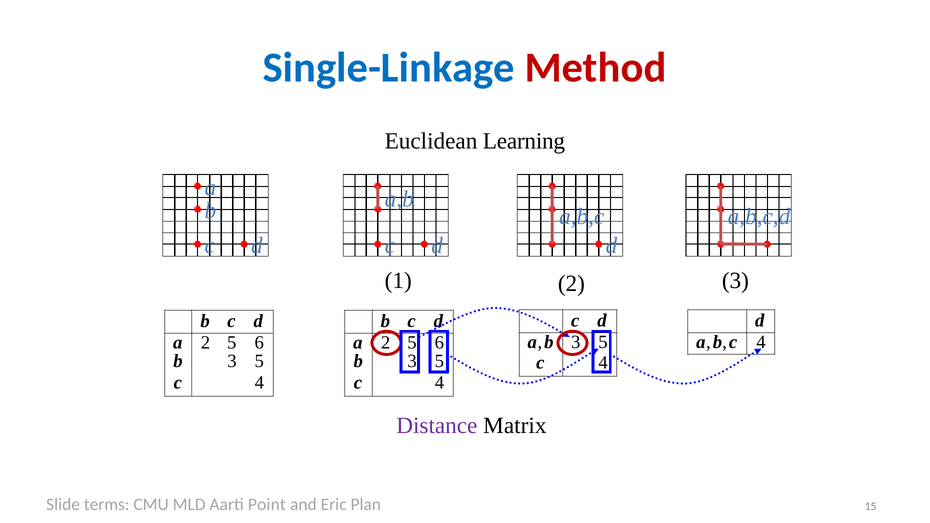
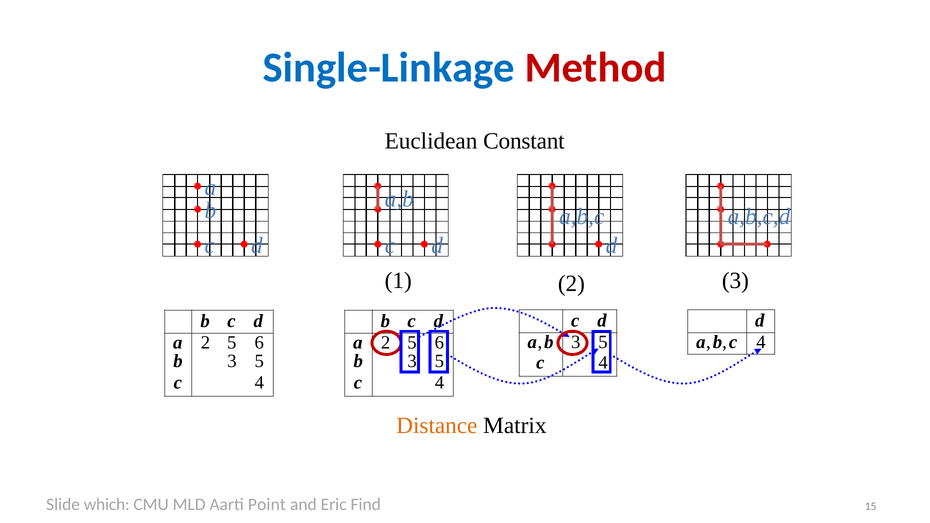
Learning: Learning -> Constant
Distance colour: purple -> orange
terms: terms -> which
Plan: Plan -> Find
